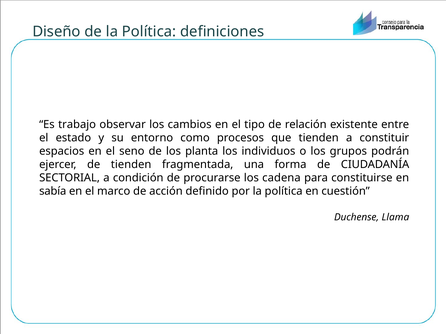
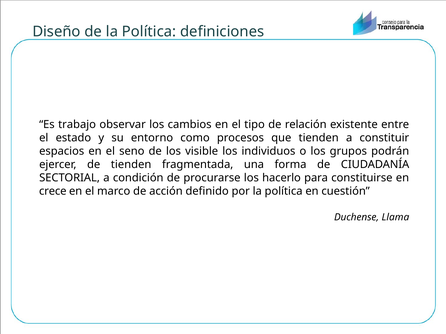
planta: planta -> visible
cadena: cadena -> hacerlo
sabía: sabía -> crece
